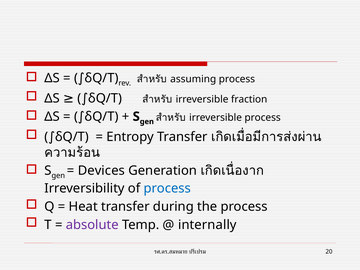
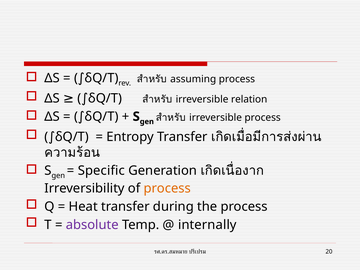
fraction: fraction -> relation
Devices: Devices -> Specific
process at (167, 188) colour: blue -> orange
